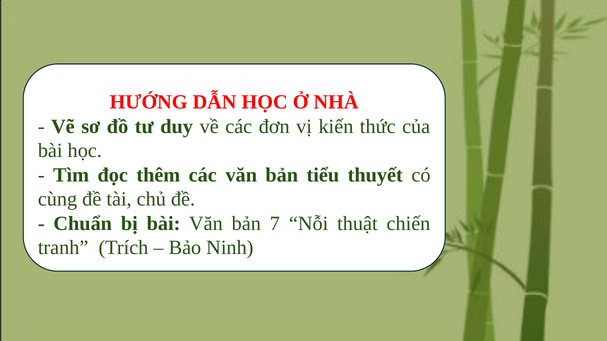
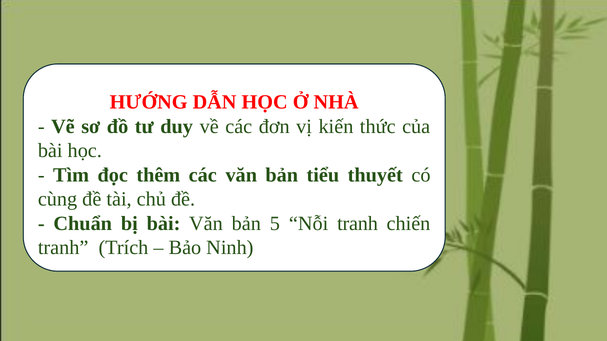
7: 7 -> 5
Nỗi thuật: thuật -> tranh
